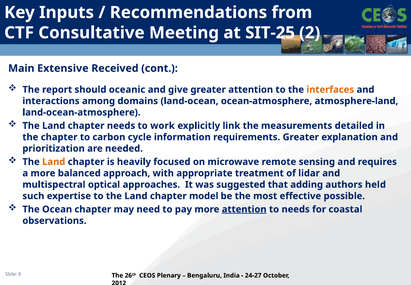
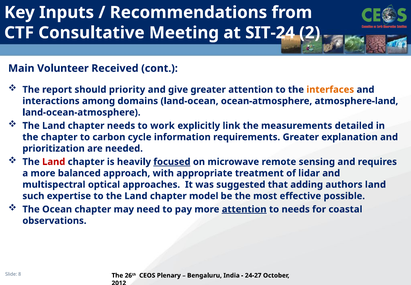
SIT-25: SIT-25 -> SIT-24
Extensive: Extensive -> Volunteer
oceanic: oceanic -> priority
Land at (54, 162) colour: orange -> red
focused underline: none -> present
authors held: held -> land
